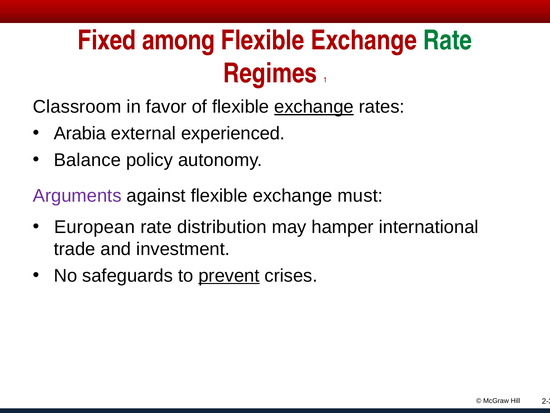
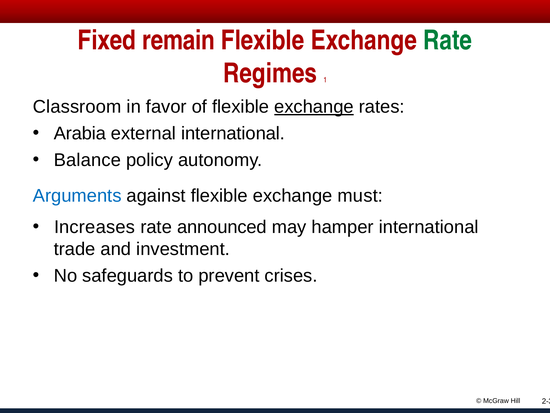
among: among -> remain
external experienced: experienced -> international
Arguments colour: purple -> blue
European: European -> Increases
distribution: distribution -> announced
prevent underline: present -> none
